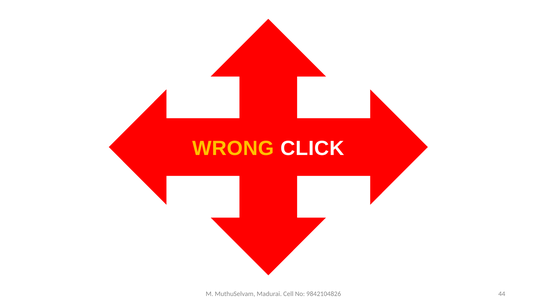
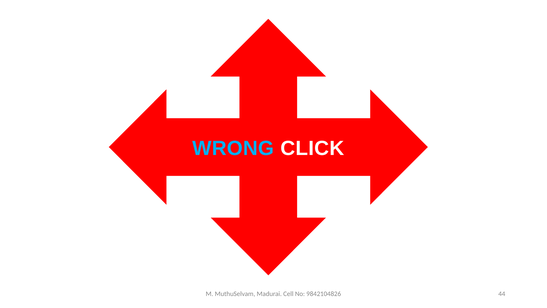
WRONG colour: yellow -> light blue
